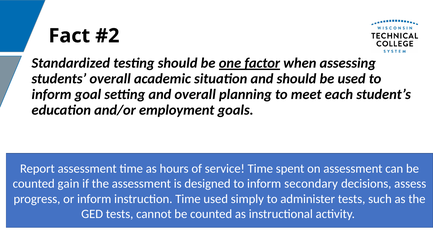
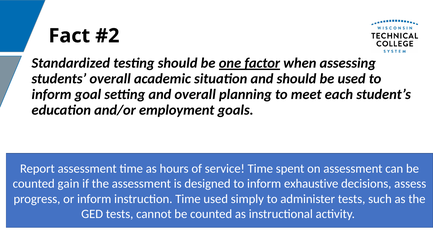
secondary: secondary -> exhaustive
